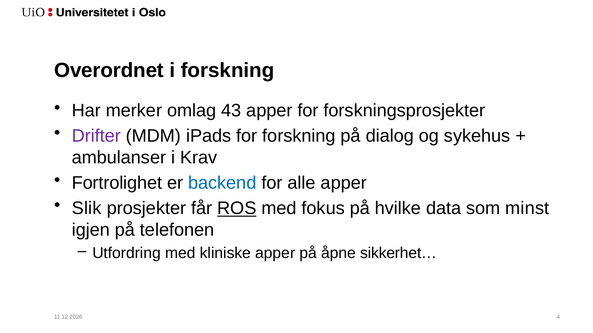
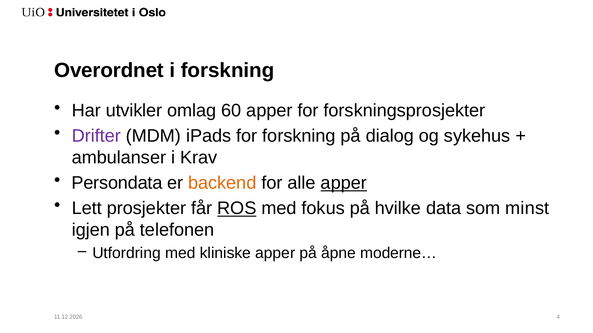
merker: merker -> utvikler
43: 43 -> 60
Fortrolighet: Fortrolighet -> Persondata
backend colour: blue -> orange
apper at (344, 183) underline: none -> present
Slik: Slik -> Lett
sikkerhet…: sikkerhet… -> moderne…
